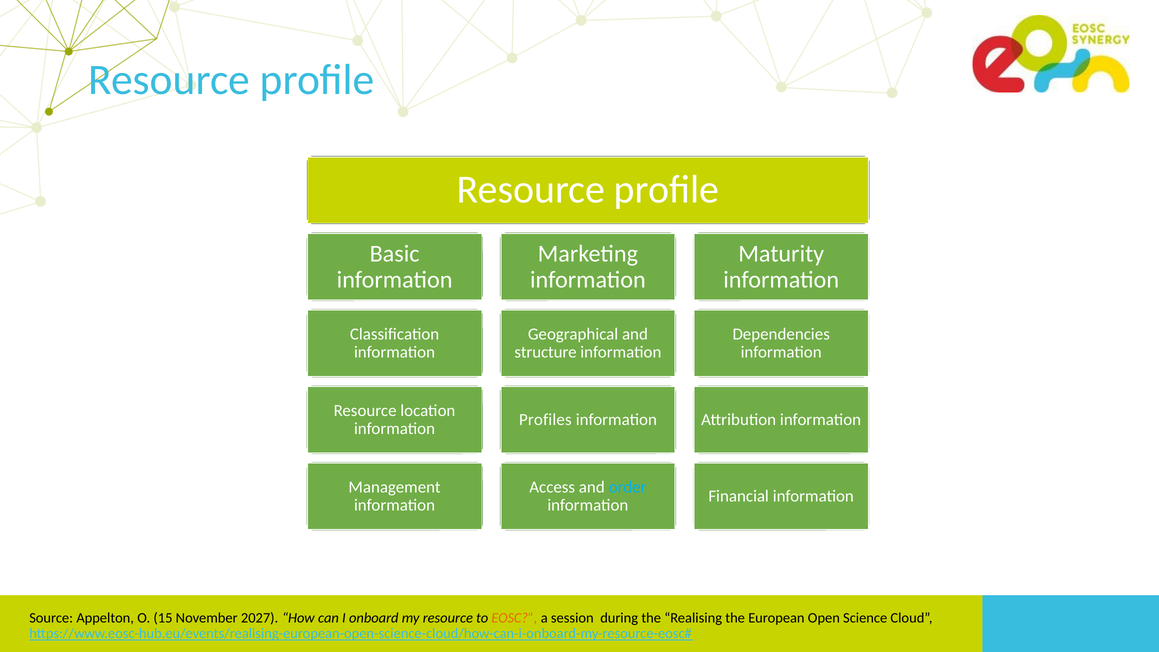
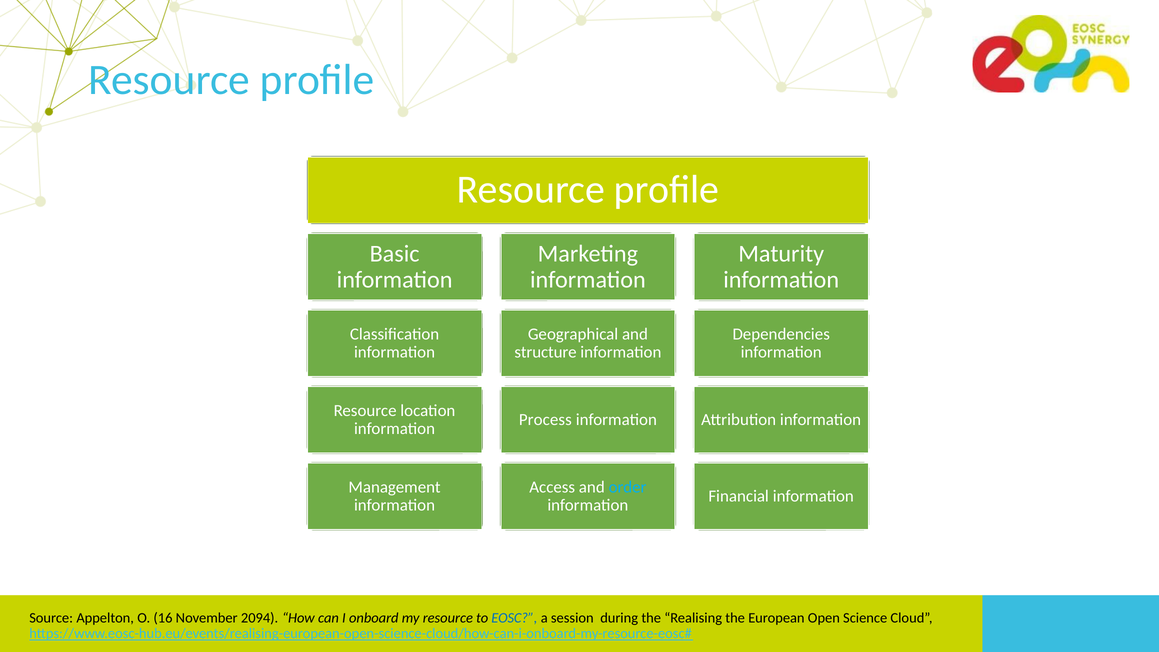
Profiles: Profiles -> Process
15: 15 -> 16
2027: 2027 -> 2094
EOSC colour: orange -> blue
